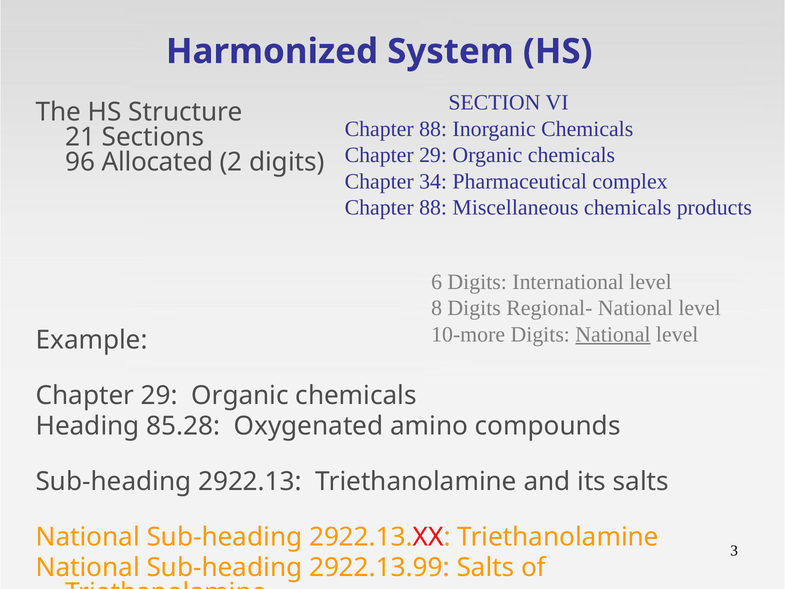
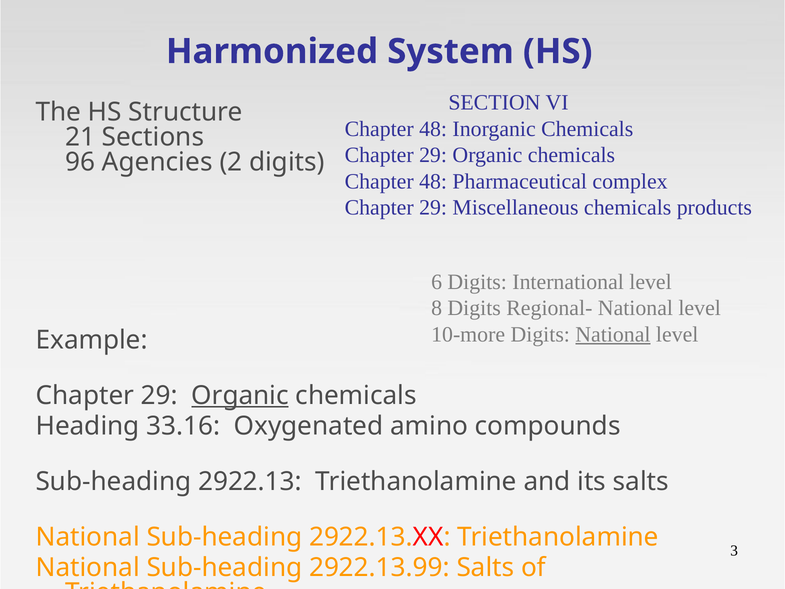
88 at (433, 129): 88 -> 48
Allocated: Allocated -> Agencies
34 at (433, 181): 34 -> 48
88 at (433, 207): 88 -> 29
Organic at (240, 396) underline: none -> present
85.28: 85.28 -> 33.16
